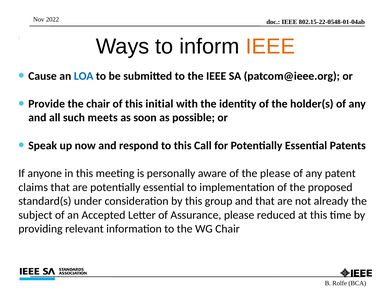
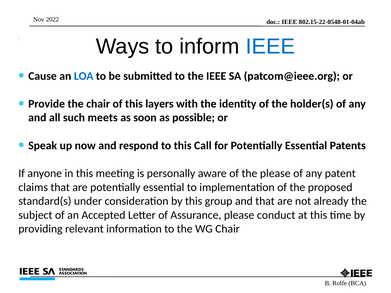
IEEE at (270, 47) colour: orange -> blue
initial: initial -> layers
reduced: reduced -> conduct
